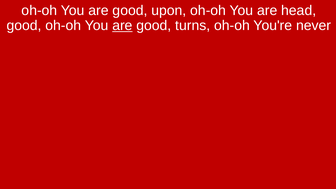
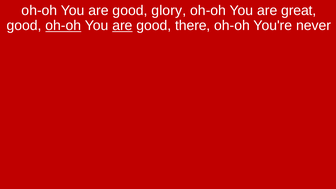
upon: upon -> glory
head: head -> great
oh-oh at (63, 26) underline: none -> present
turns: turns -> there
